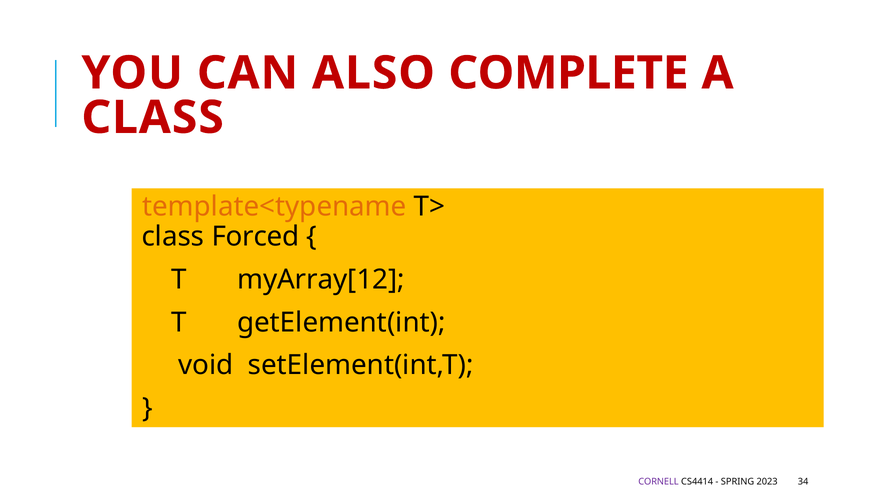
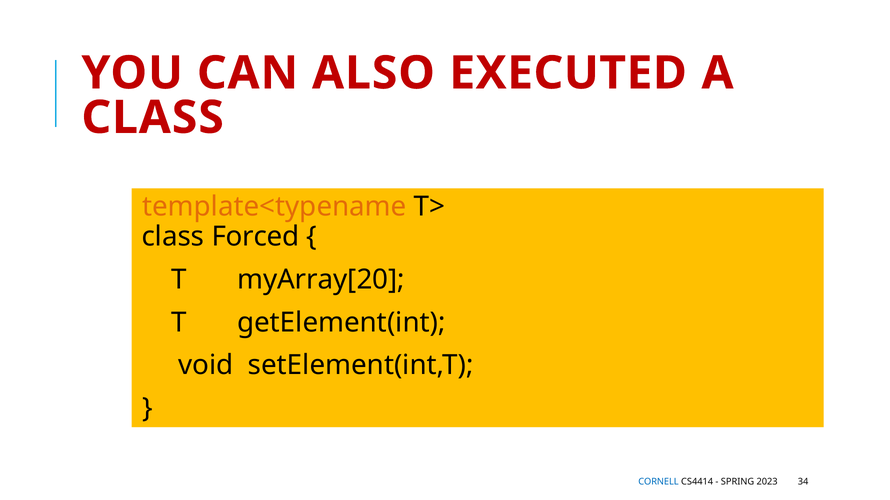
COMPLETE: COMPLETE -> EXECUTED
myArray[12: myArray[12 -> myArray[20
CORNELL colour: purple -> blue
